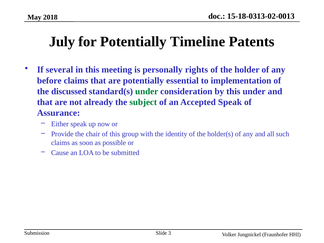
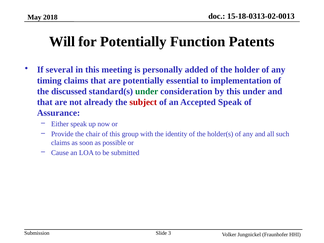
July: July -> Will
Timeline: Timeline -> Function
rights: rights -> added
before: before -> timing
subject colour: green -> red
